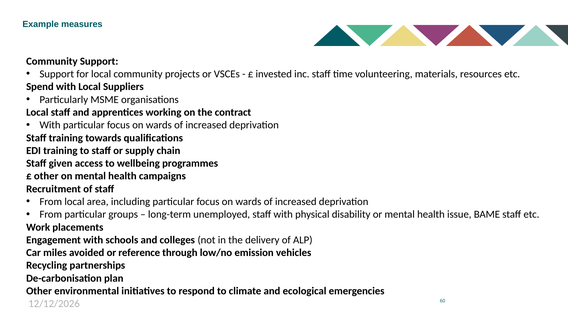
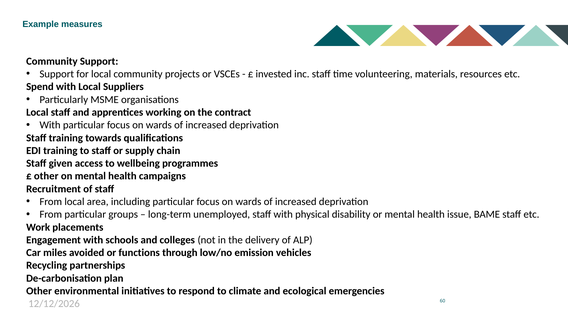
reference: reference -> functions
